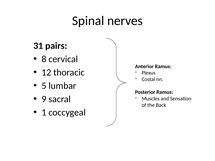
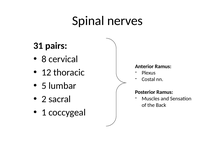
9: 9 -> 2
